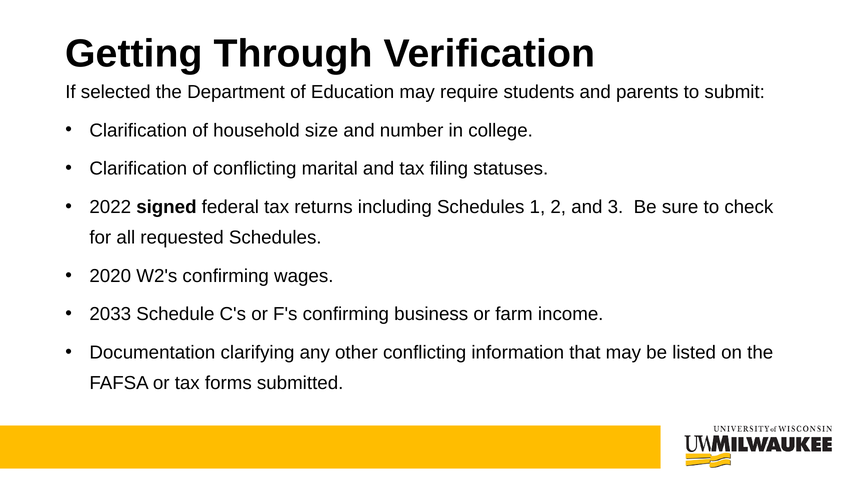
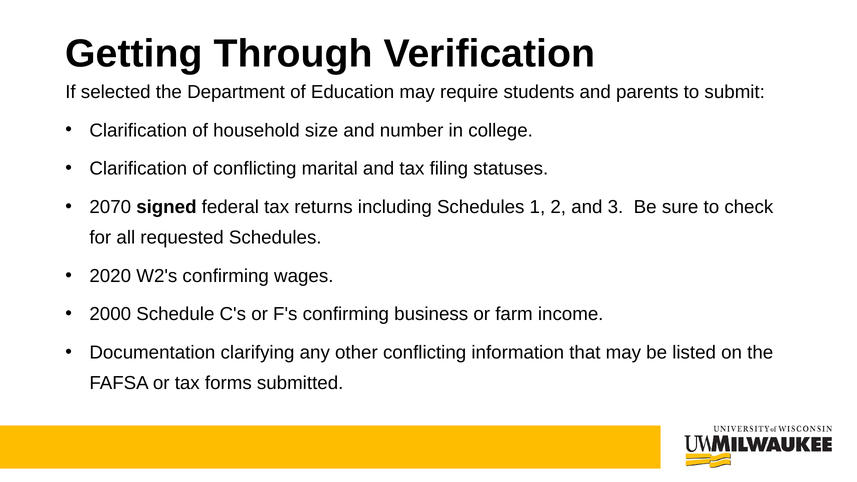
2022: 2022 -> 2070
2033: 2033 -> 2000
